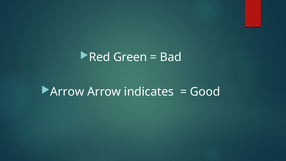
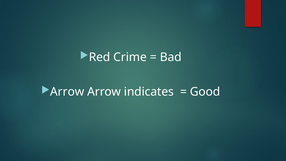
Green: Green -> Crime
